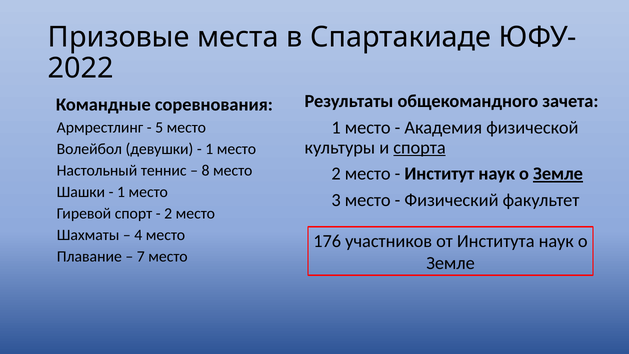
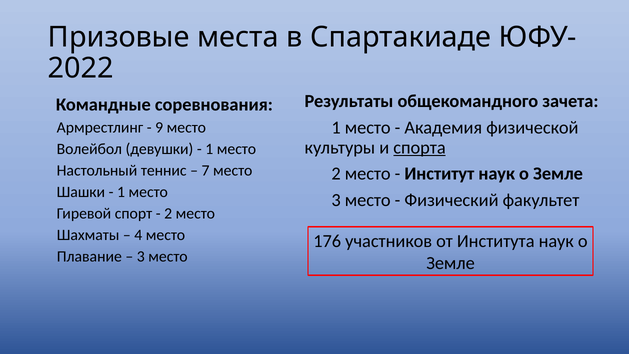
5: 5 -> 9
8: 8 -> 7
Земле at (558, 174) underline: present -> none
7: 7 -> 3
